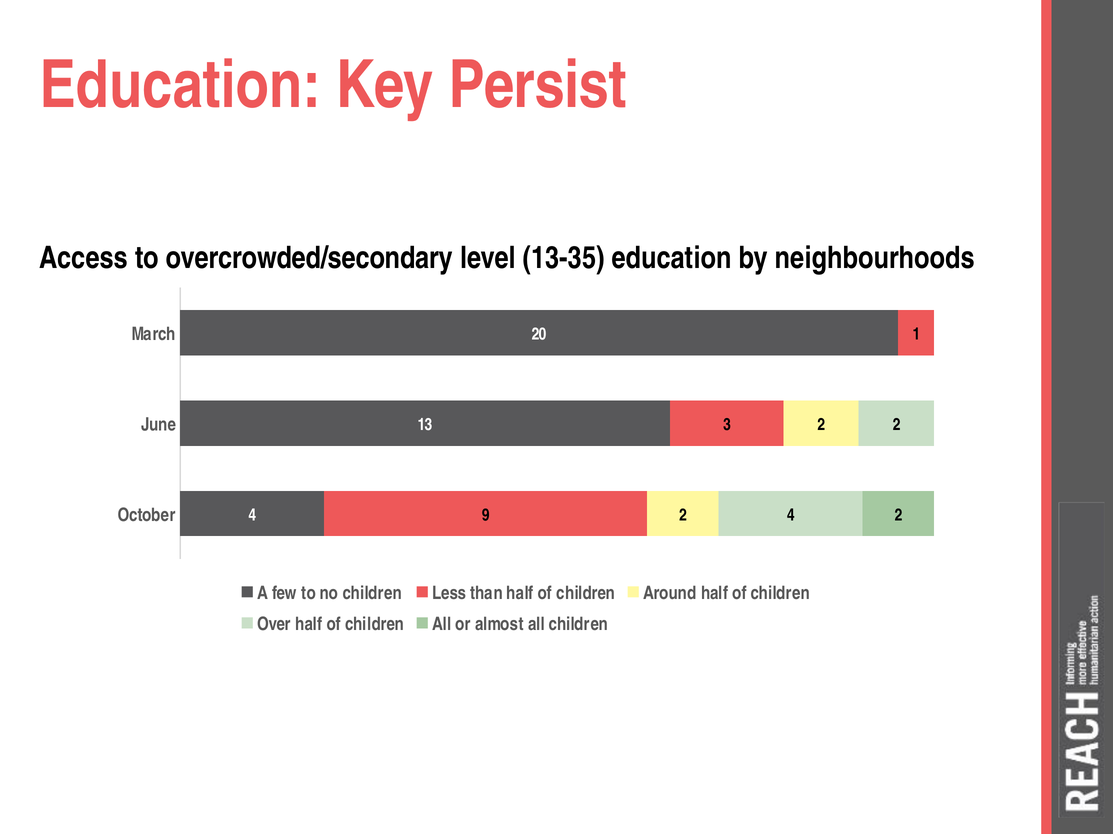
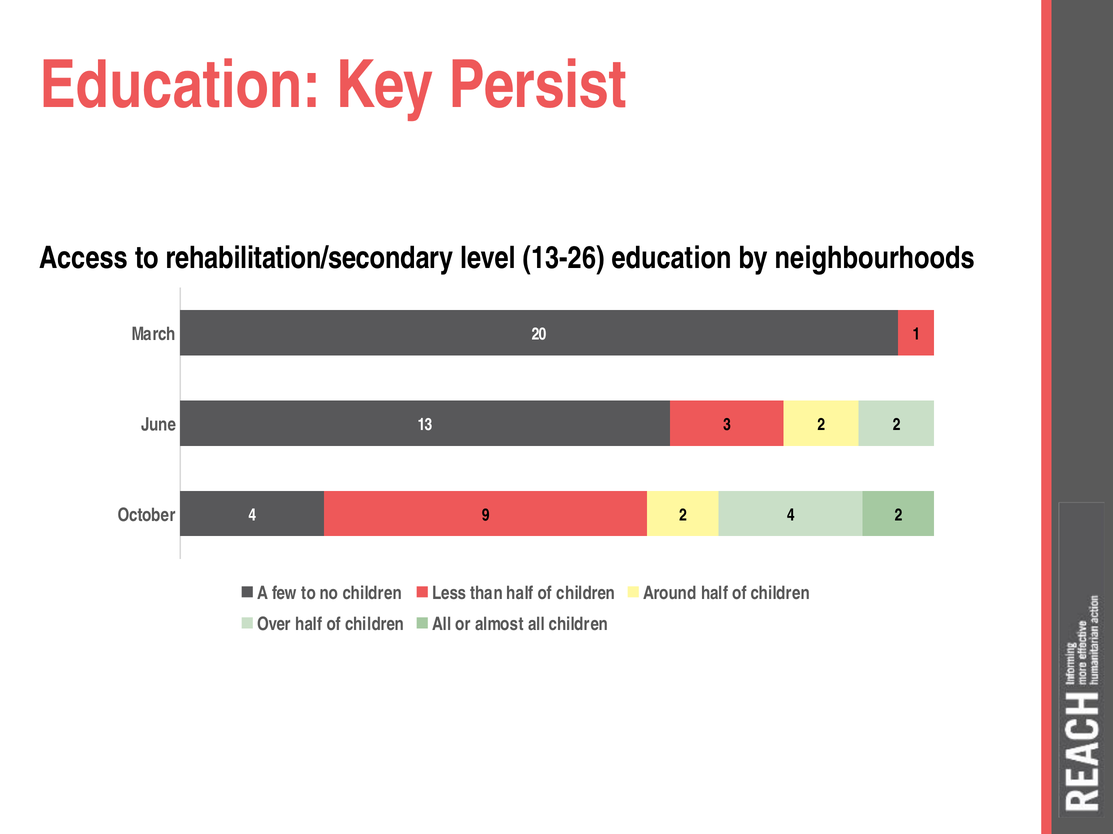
overcrowded/secondary: overcrowded/secondary -> rehabilitation/secondary
13-35: 13-35 -> 13-26
